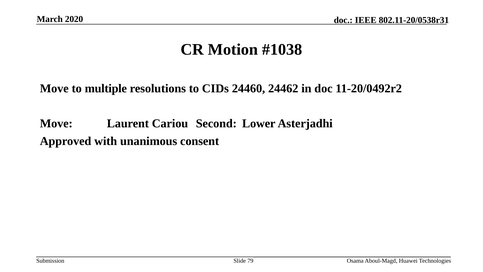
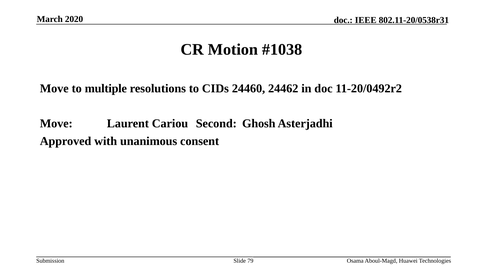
Lower: Lower -> Ghosh
